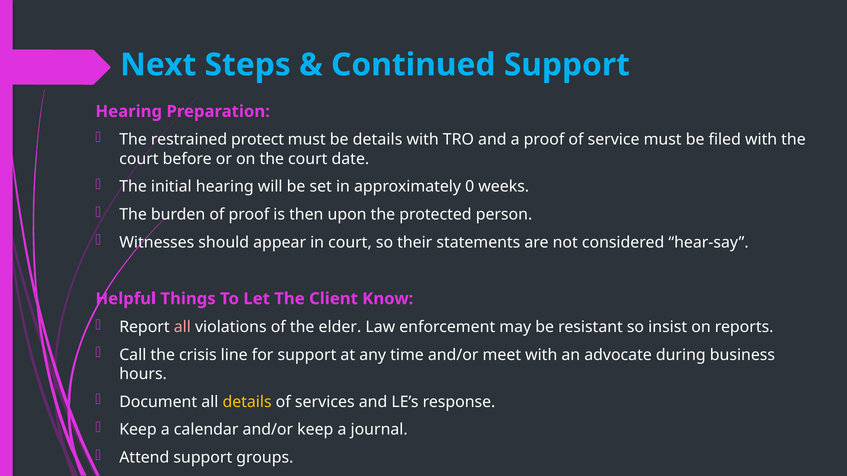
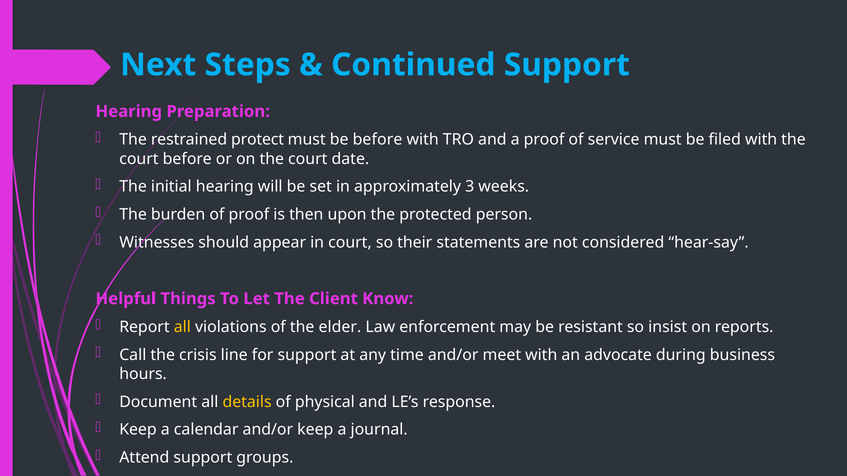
be details: details -> before
0: 0 -> 3
all at (182, 327) colour: pink -> yellow
services: services -> physical
